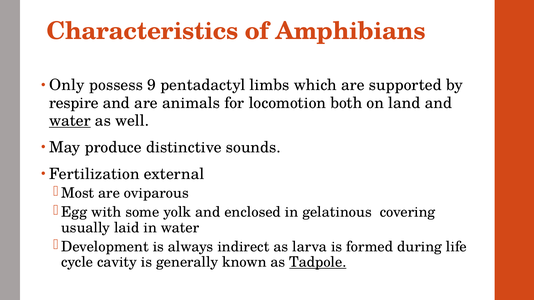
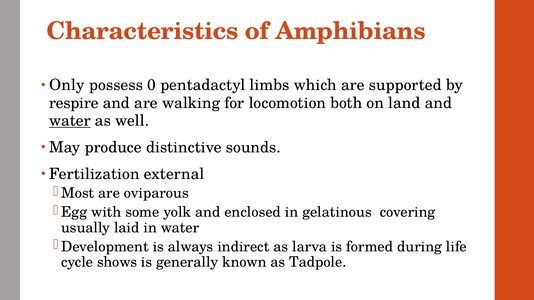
9: 9 -> 0
animals: animals -> walking
cavity: cavity -> shows
Tadpole underline: present -> none
